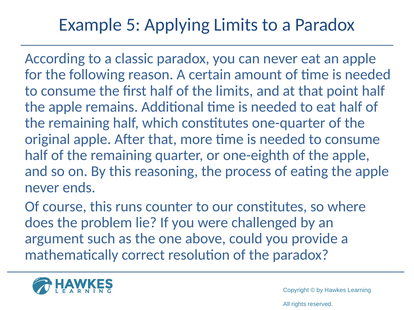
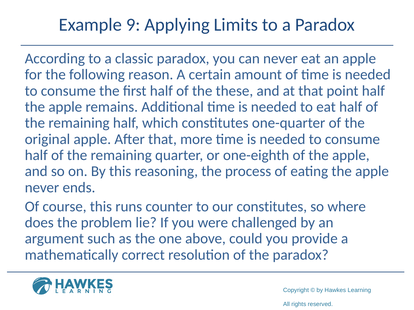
5: 5 -> 9
the limits: limits -> these
